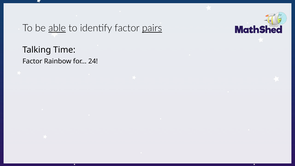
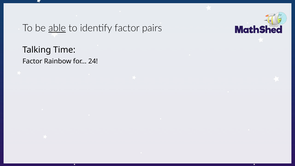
pairs underline: present -> none
